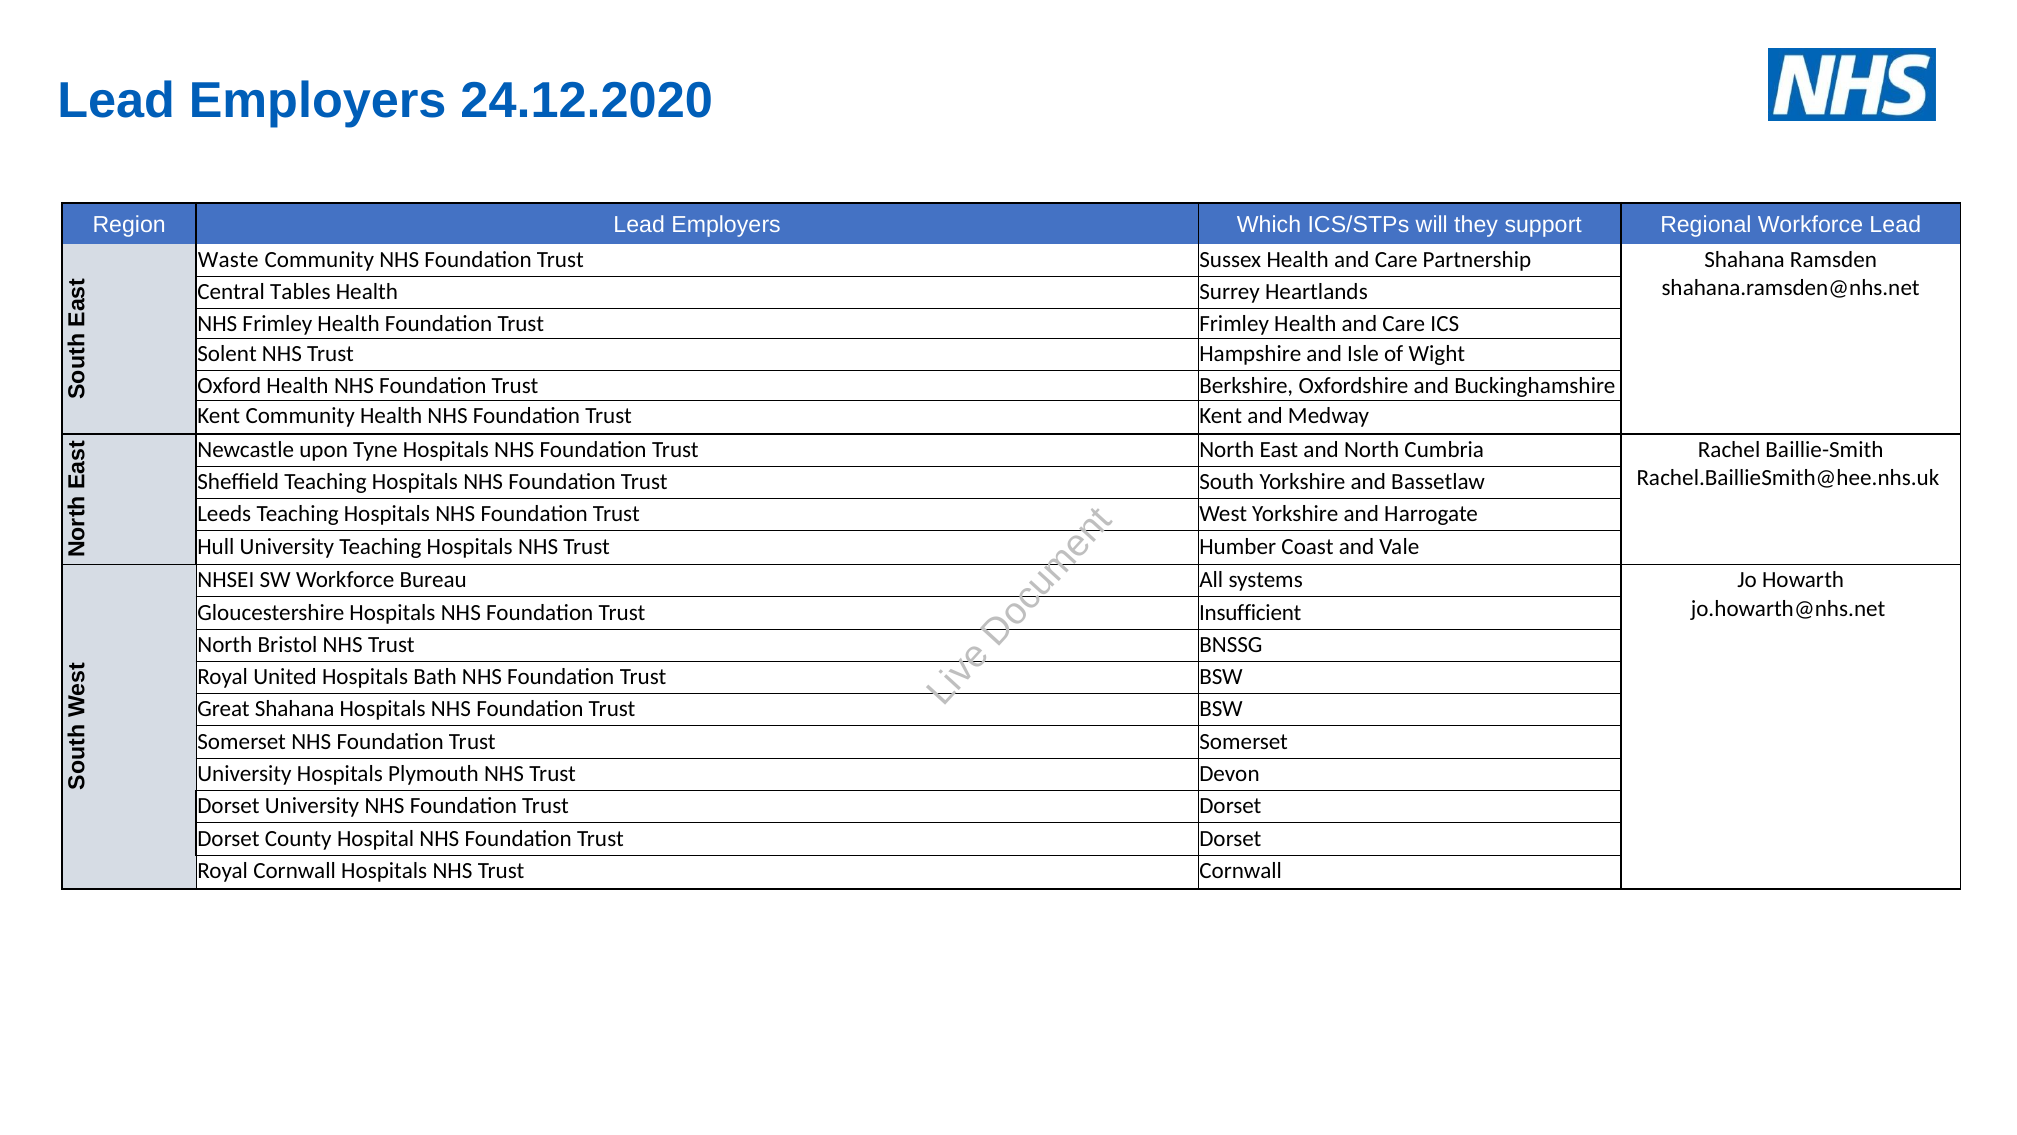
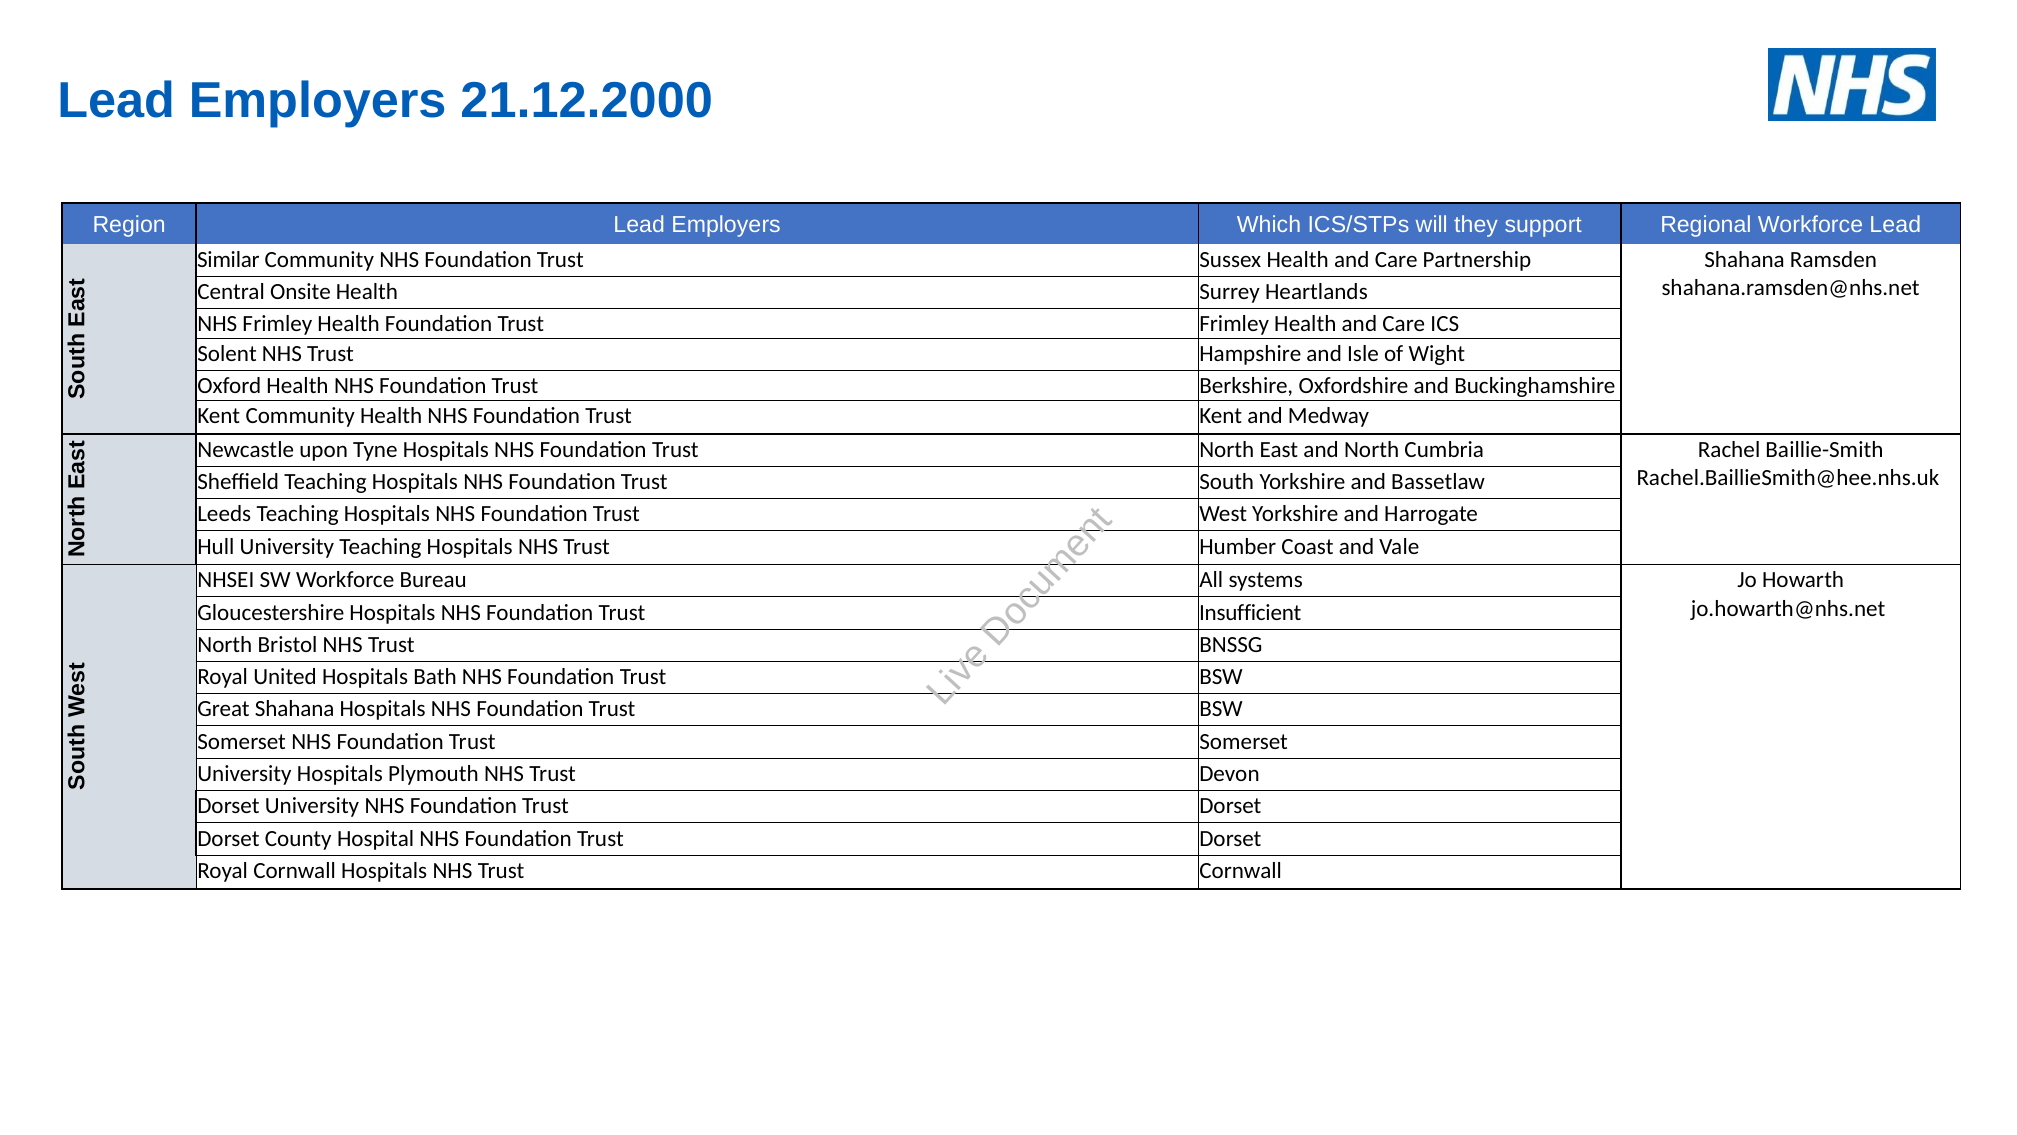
24.12.2020: 24.12.2020 -> 21.12.2000
Waste: Waste -> Similar
Tables: Tables -> Onsite
